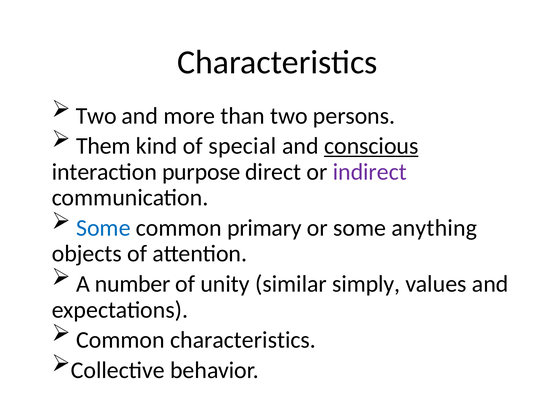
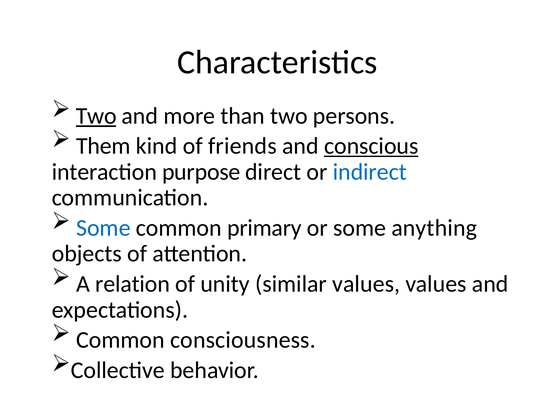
Two at (96, 116) underline: none -> present
special: special -> friends
indirect colour: purple -> blue
number: number -> relation
similar simply: simply -> values
Common characteristics: characteristics -> consciousness
